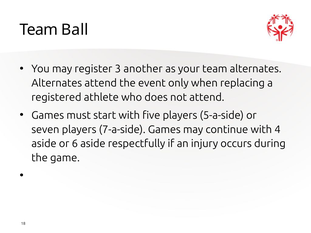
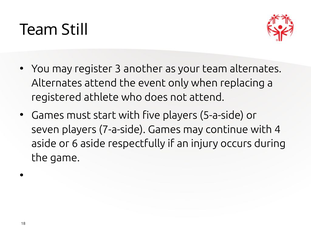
Ball: Ball -> Still
